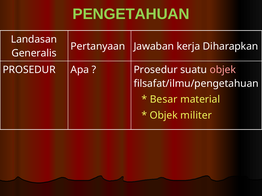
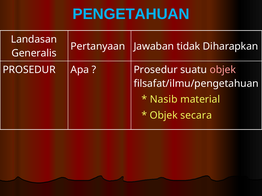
PENGETAHUAN colour: light green -> light blue
kerja: kerja -> tidak
Besar: Besar -> Nasib
militer: militer -> secara
